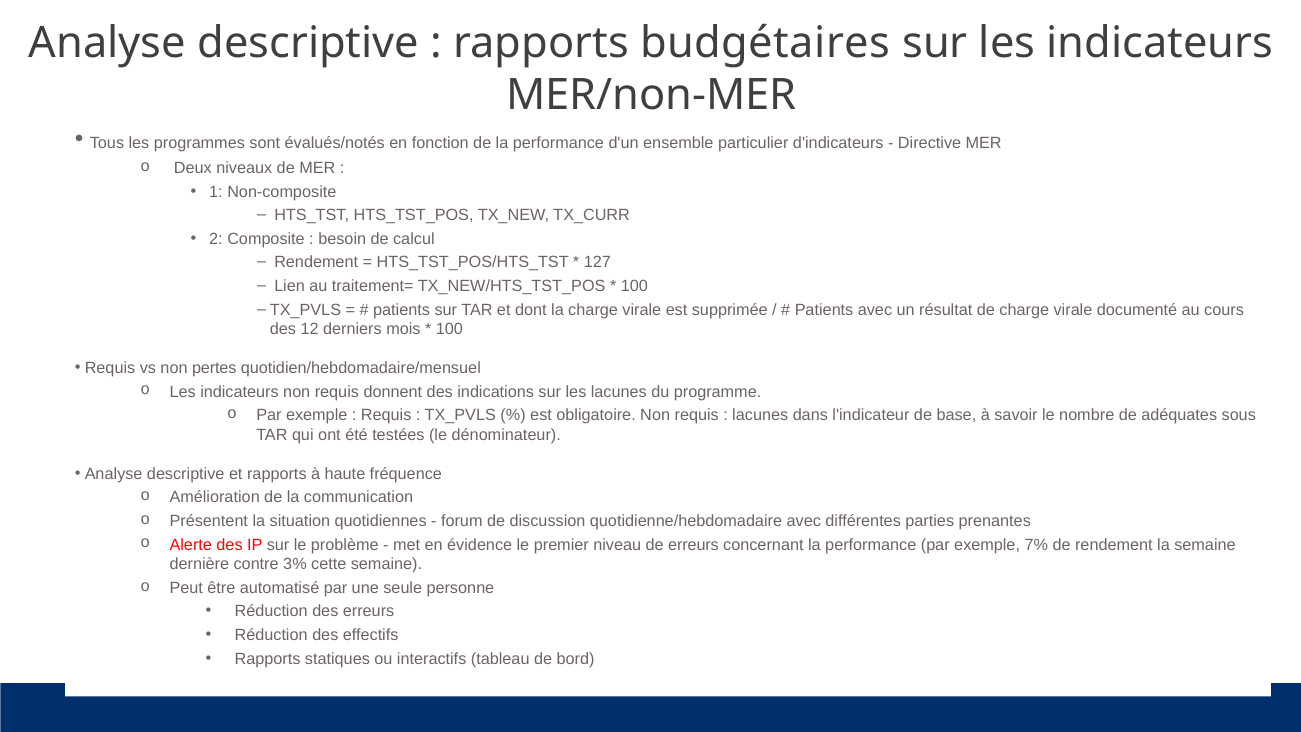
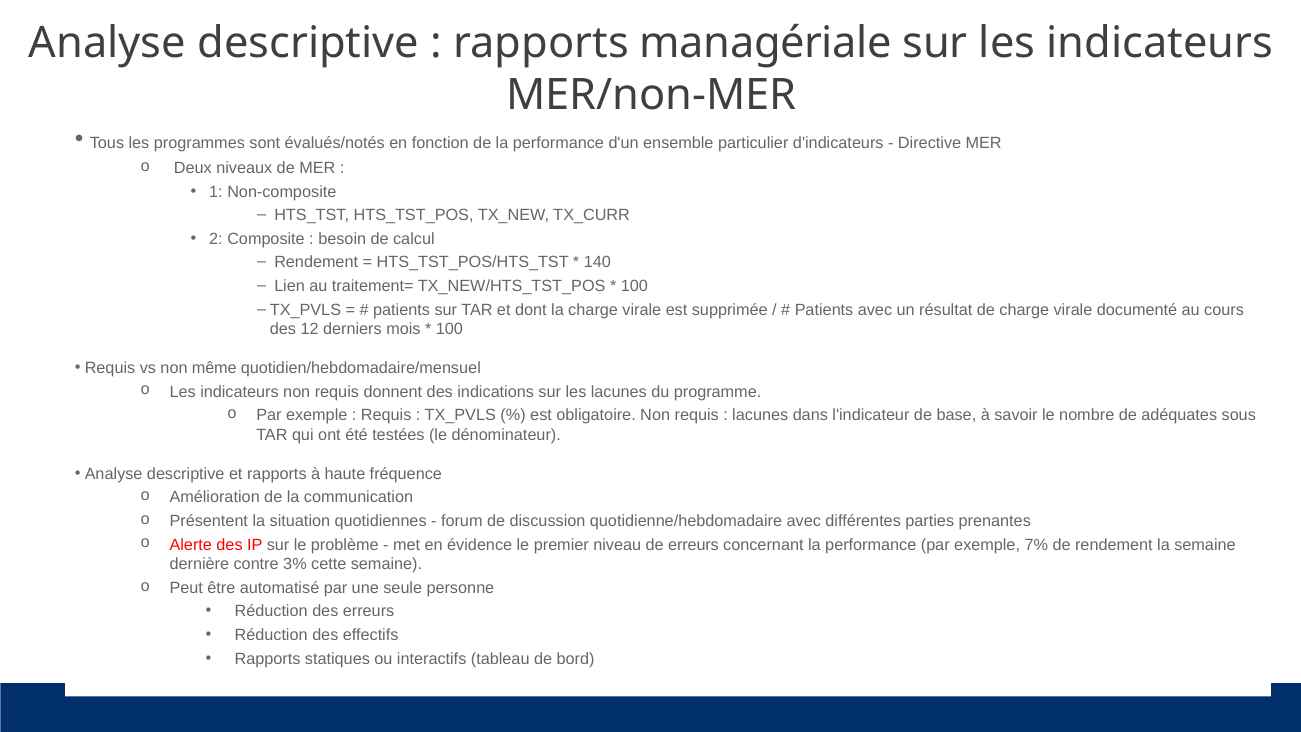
budgétaires: budgétaires -> managériale
127: 127 -> 140
pertes: pertes -> même
